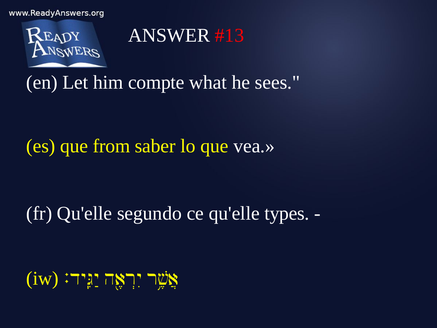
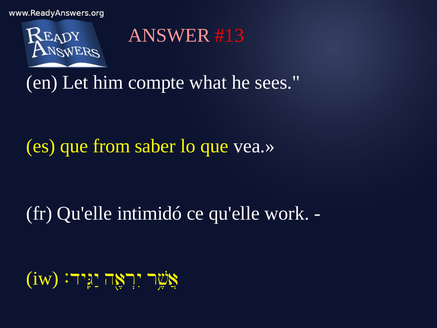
ANSWER colour: white -> pink
segundo: segundo -> intimidó
types: types -> work
